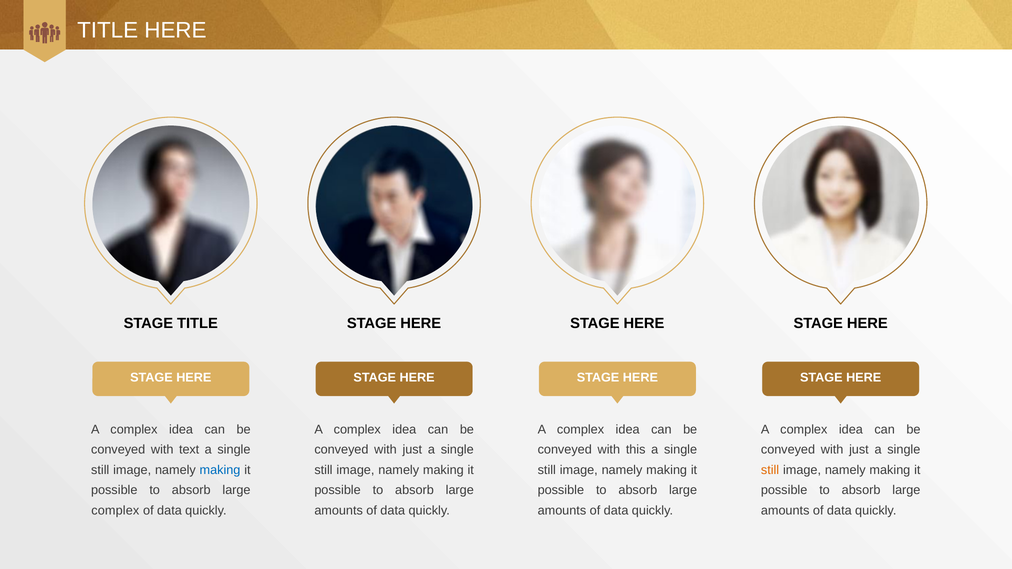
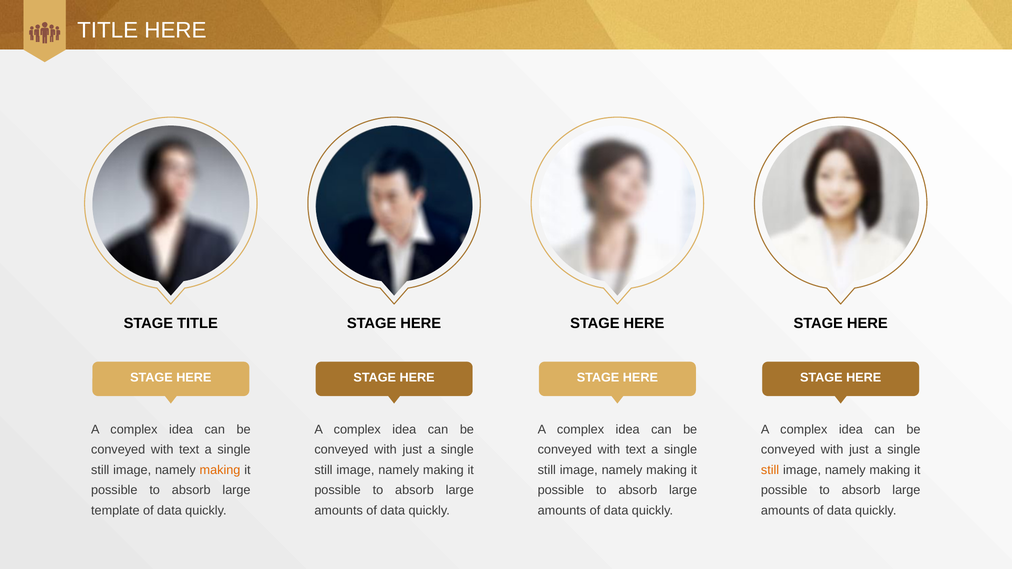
this at (636, 450): this -> text
making at (220, 470) colour: blue -> orange
complex at (115, 511): complex -> template
